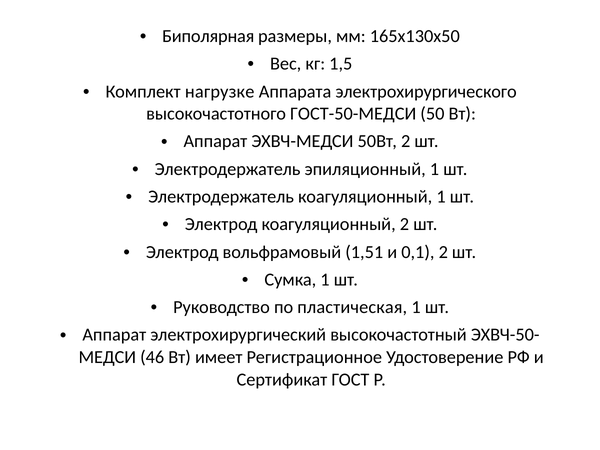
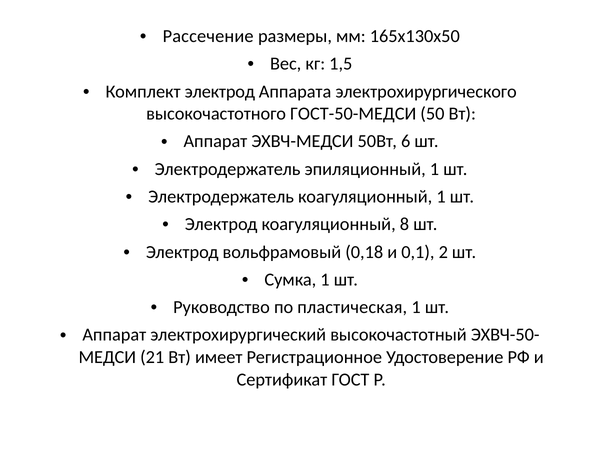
Биполярная: Биполярная -> Рассечение
Комплект нагрузке: нагрузке -> электрод
50Вт 2: 2 -> 6
коагуляционный 2: 2 -> 8
1,51: 1,51 -> 0,18
46: 46 -> 21
